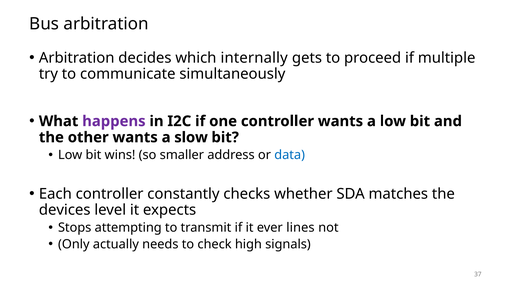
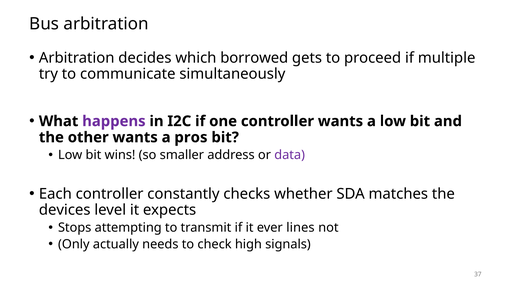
internally: internally -> borrowed
slow: slow -> pros
data colour: blue -> purple
